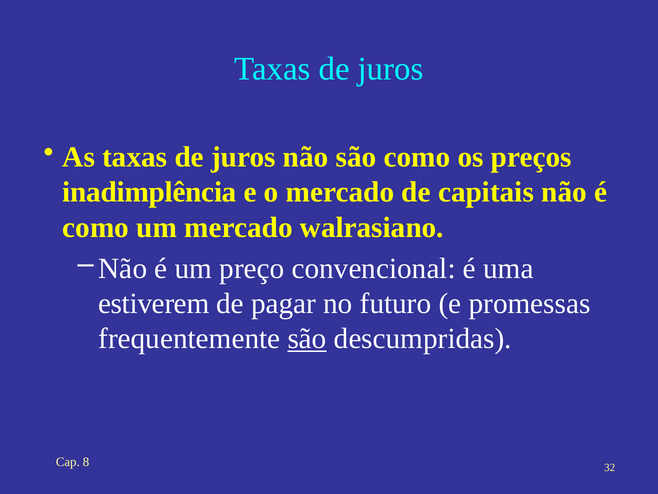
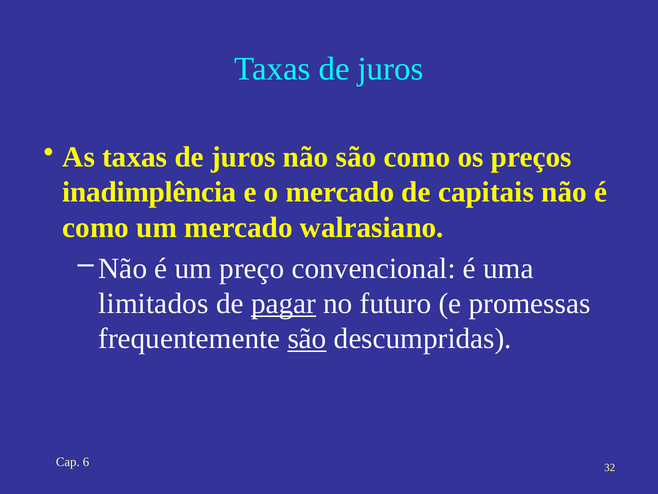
estiverem: estiverem -> limitados
pagar underline: none -> present
8: 8 -> 6
